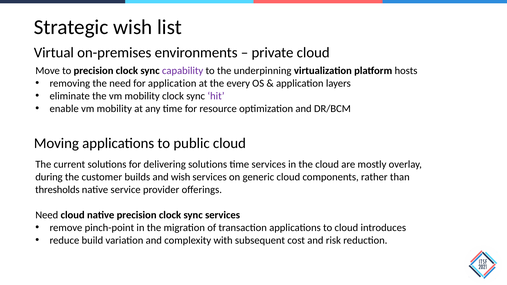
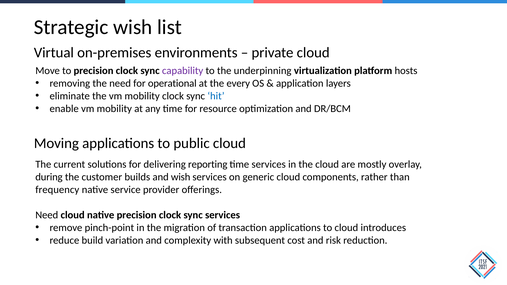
for application: application -> operational
hit colour: purple -> blue
delivering solutions: solutions -> reporting
thresholds: thresholds -> frequency
